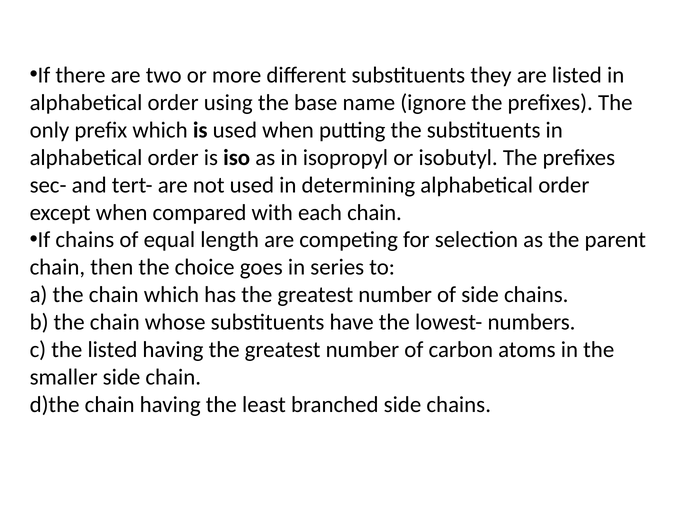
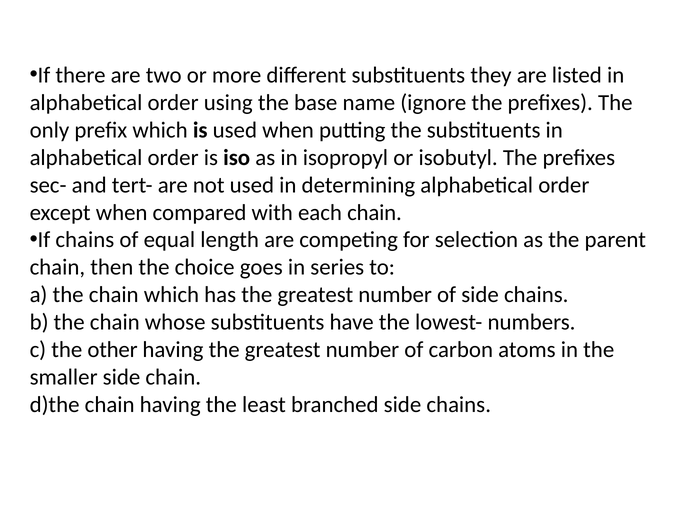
the listed: listed -> other
